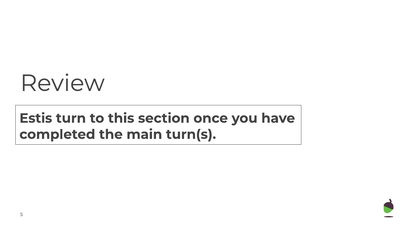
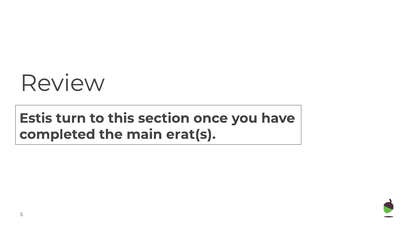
turn(s: turn(s -> erat(s
